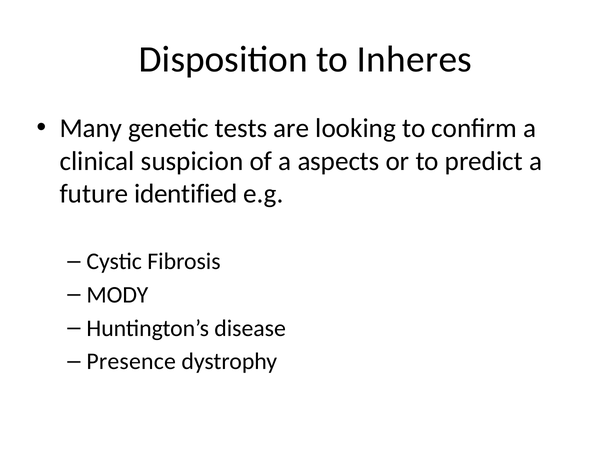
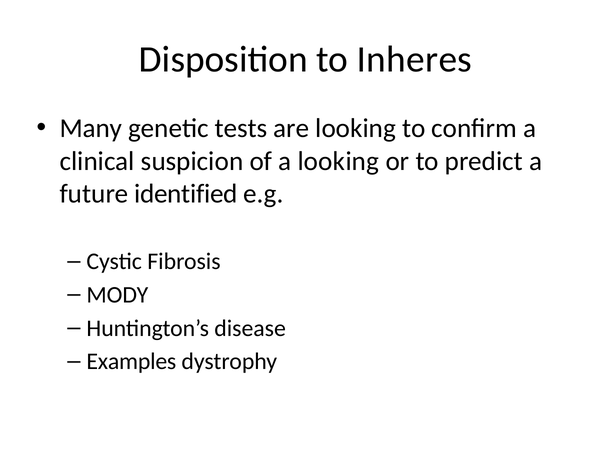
a aspects: aspects -> looking
Presence: Presence -> Examples
